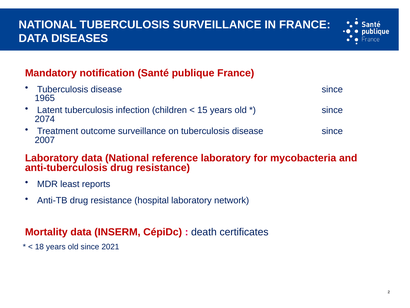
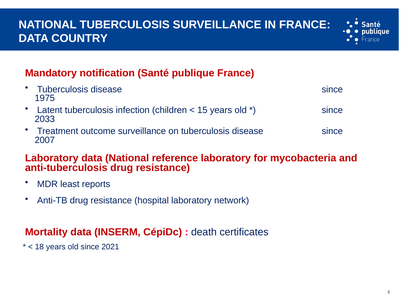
DISEASES: DISEASES -> COUNTRY
1965: 1965 -> 1975
2074: 2074 -> 2033
